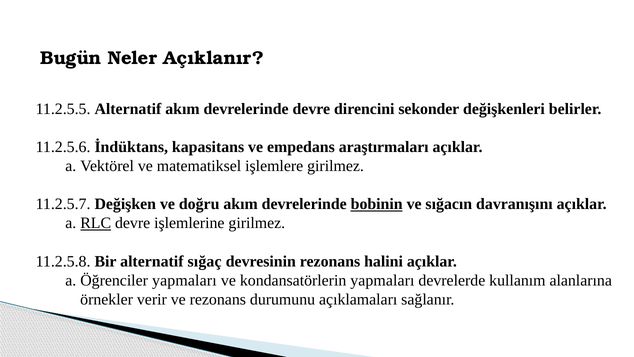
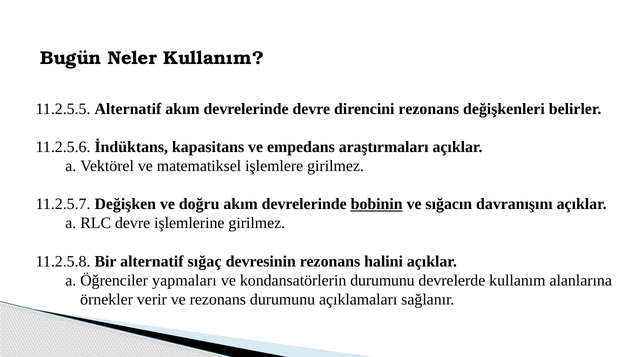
Neler Açıklanır: Açıklanır -> Kullanım
direncini sekonder: sekonder -> rezonans
RLC underline: present -> none
kondansatörlerin yapmaları: yapmaları -> durumunu
